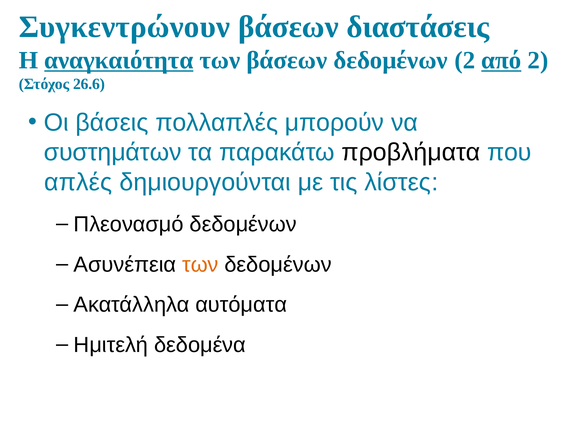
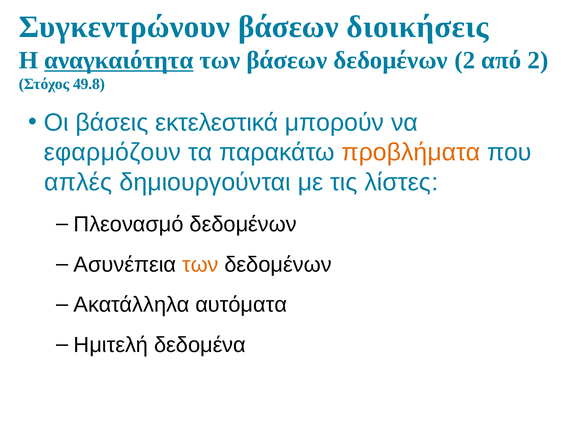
διαστάσεις: διαστάσεις -> διοικήσεις
από underline: present -> none
26.6: 26.6 -> 49.8
πολλαπλές: πολλαπλές -> εκτελεστικά
συστημάτων: συστημάτων -> εφαρμόζουν
προβλήματα colour: black -> orange
